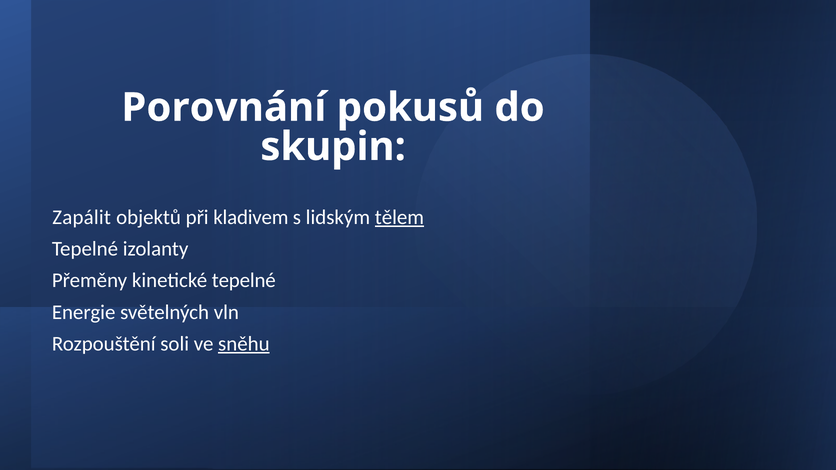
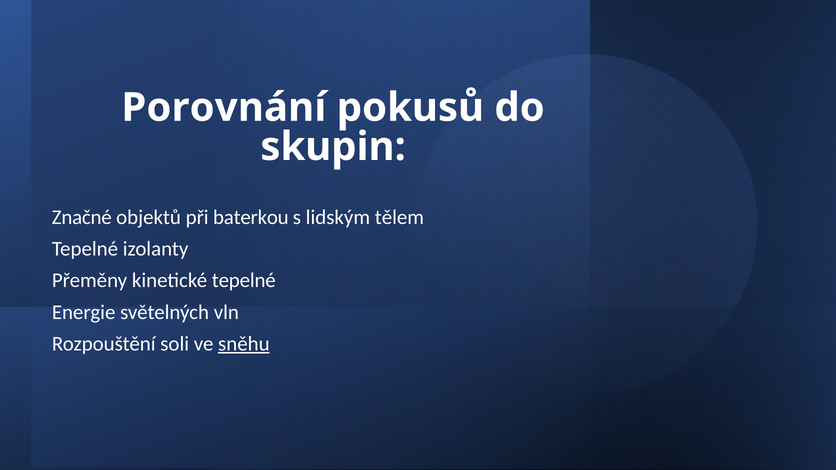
Zapálit: Zapálit -> Značné
kladivem: kladivem -> baterkou
tělem underline: present -> none
